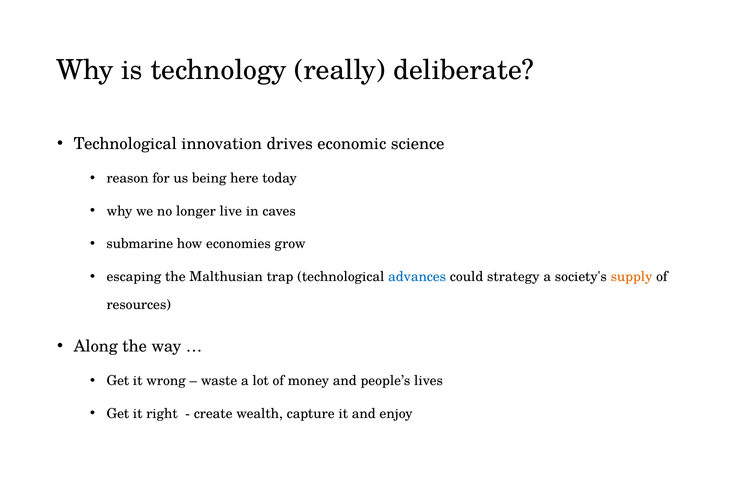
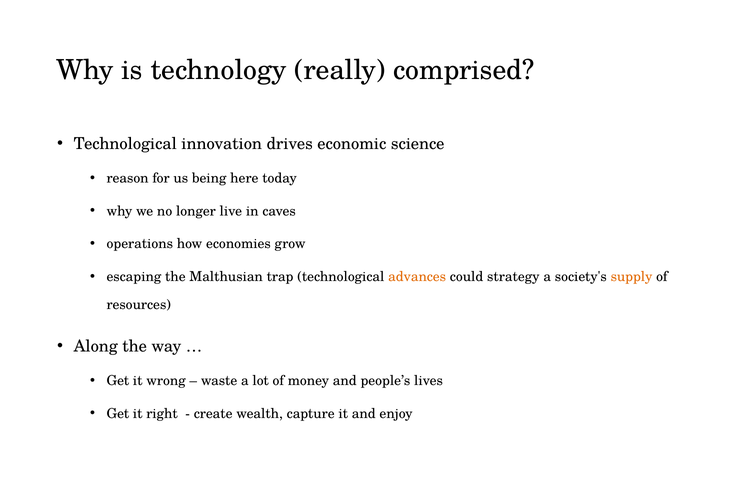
deliberate: deliberate -> comprised
submarine: submarine -> operations
advances colour: blue -> orange
